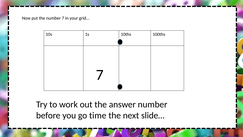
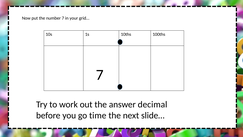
answer number: number -> decimal
